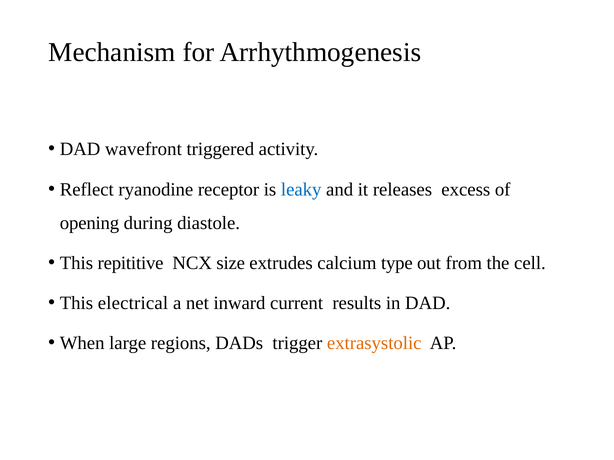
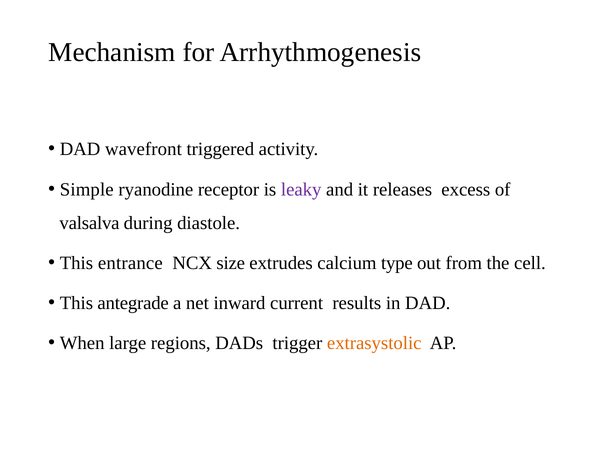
Reflect: Reflect -> Simple
leaky colour: blue -> purple
opening: opening -> valsalva
repititive: repititive -> entrance
electrical: electrical -> antegrade
